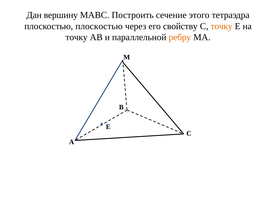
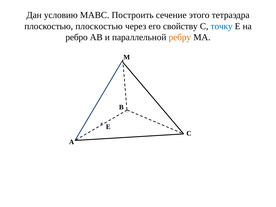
вершину: вершину -> условию
точку at (222, 26) colour: orange -> blue
точку at (77, 37): точку -> ребро
